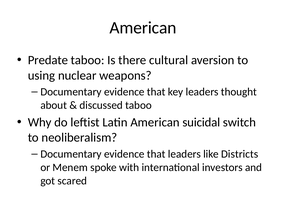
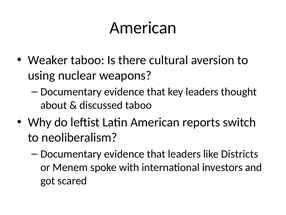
Predate: Predate -> Weaker
suicidal: suicidal -> reports
